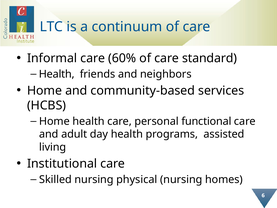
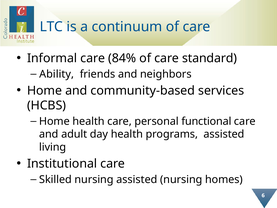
60%: 60% -> 84%
Health at (57, 74): Health -> Ability
nursing physical: physical -> assisted
